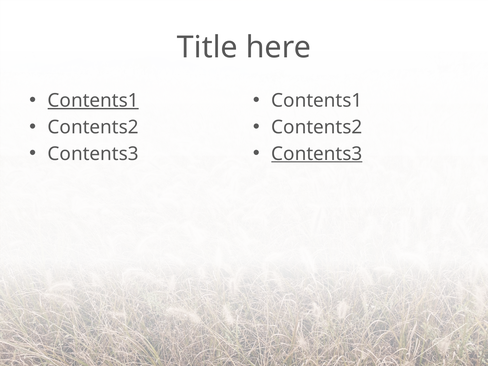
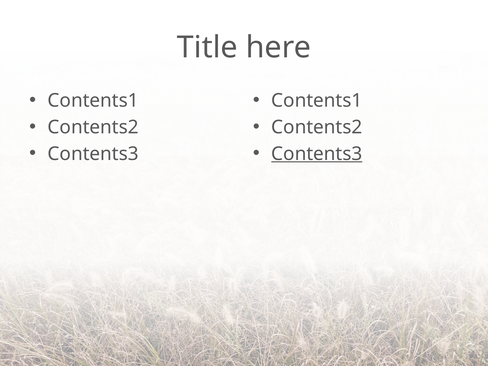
Contents1 at (93, 101) underline: present -> none
